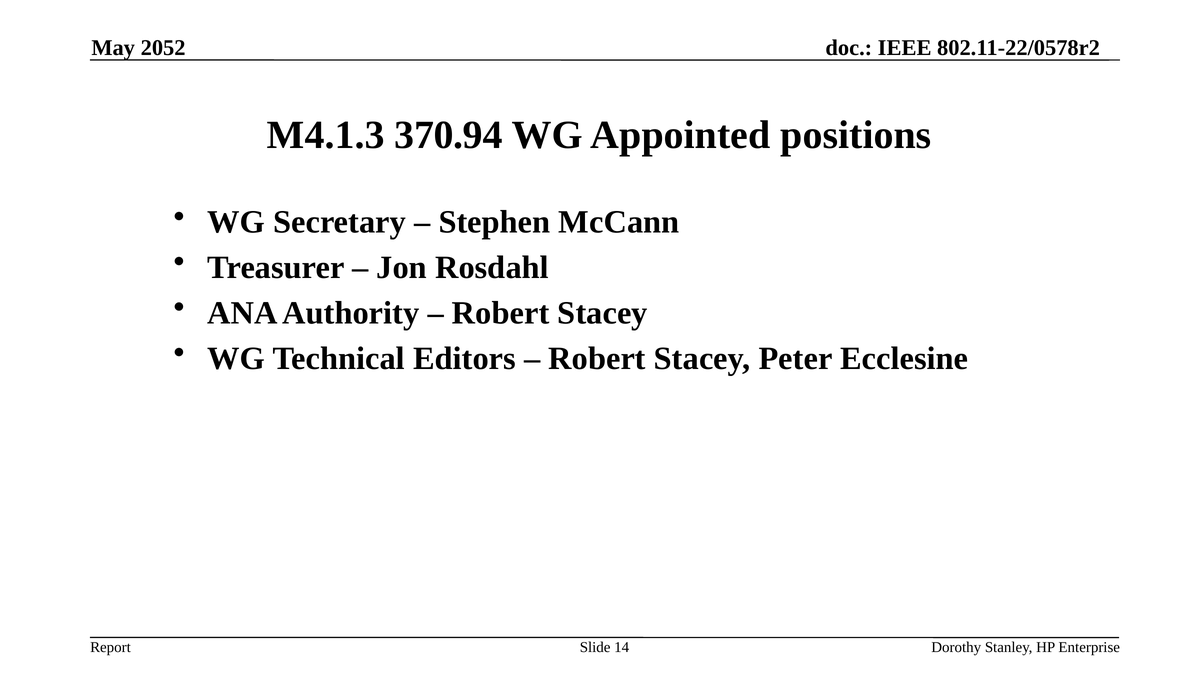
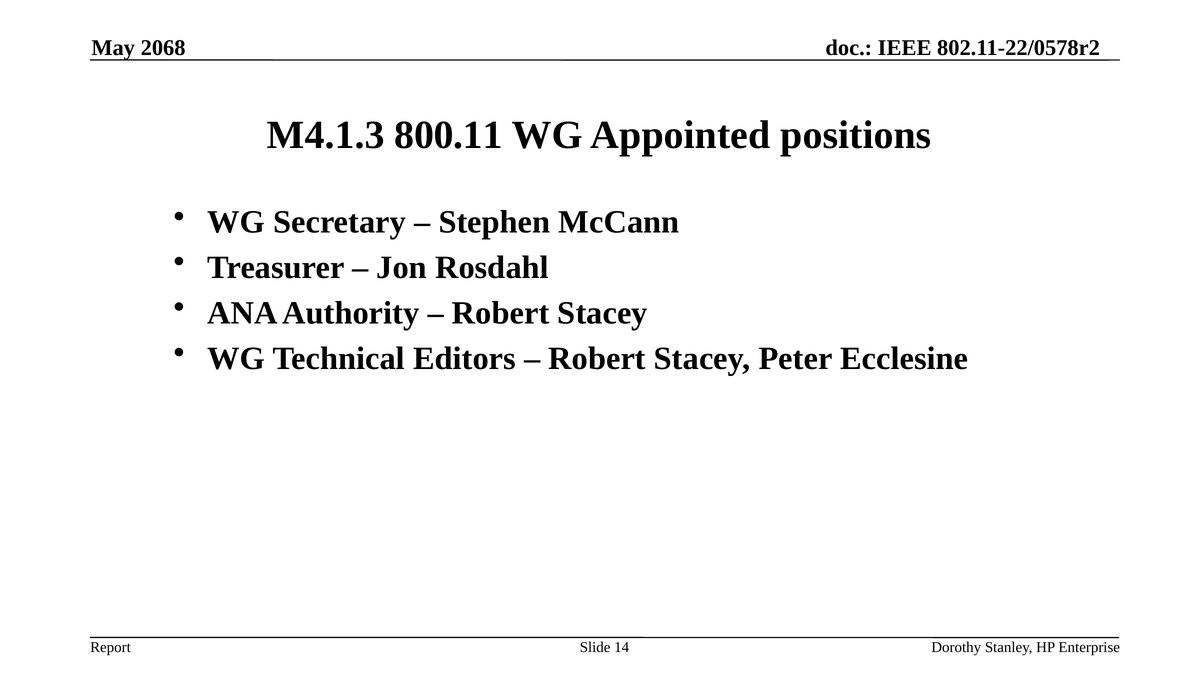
2052: 2052 -> 2068
370.94: 370.94 -> 800.11
